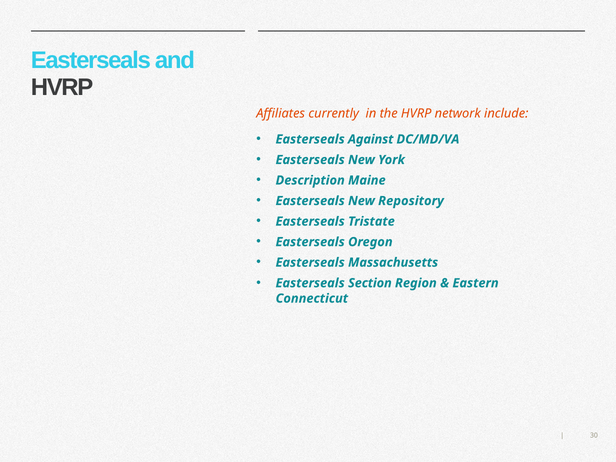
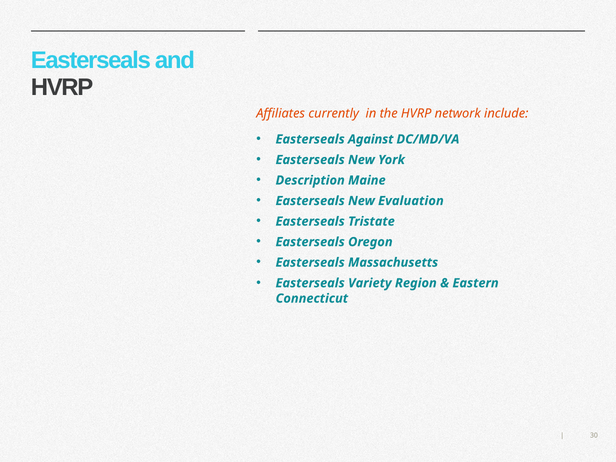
Repository: Repository -> Evaluation
Section: Section -> Variety
